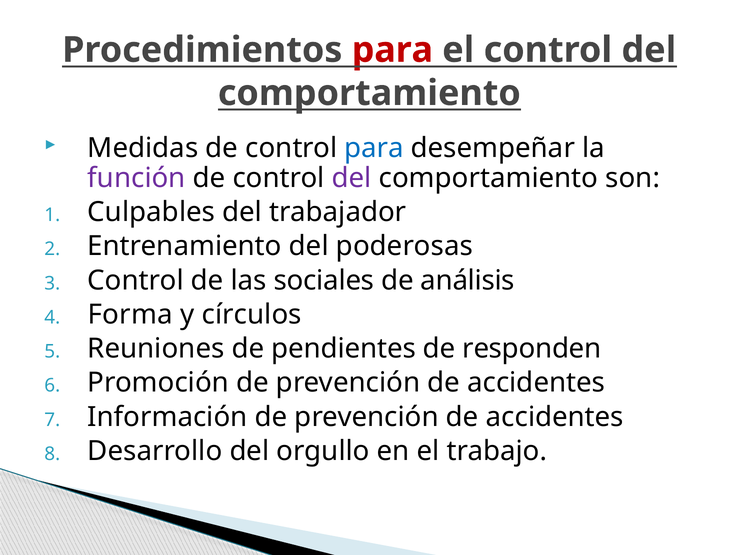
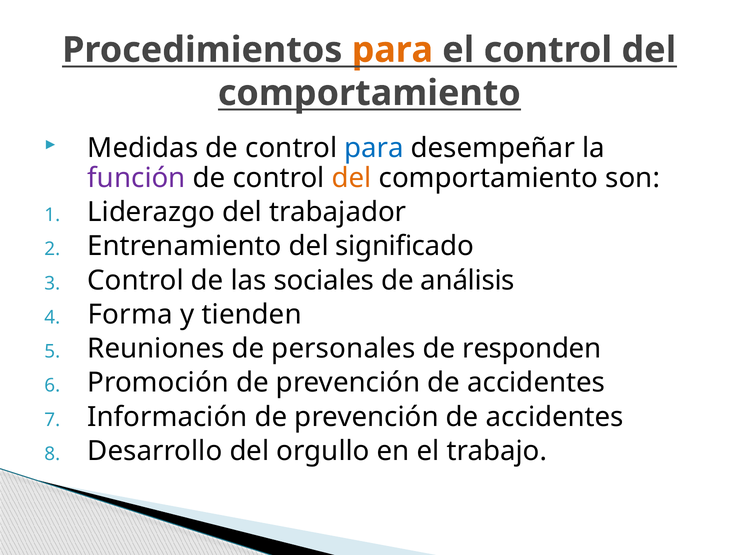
para at (392, 50) colour: red -> orange
del at (352, 178) colour: purple -> orange
Culpables: Culpables -> Liderazgo
poderosas: poderosas -> significado
círculos: círculos -> tienden
pendientes: pendientes -> personales
